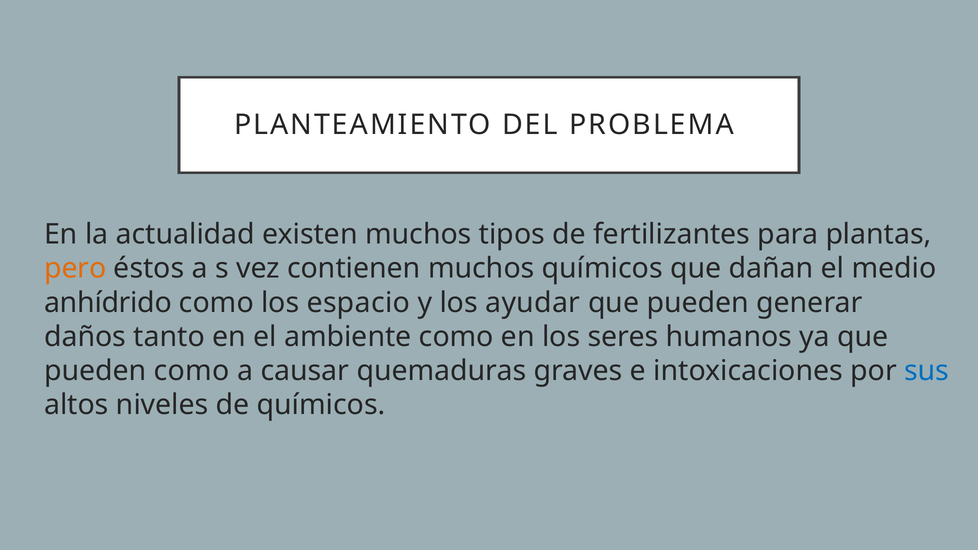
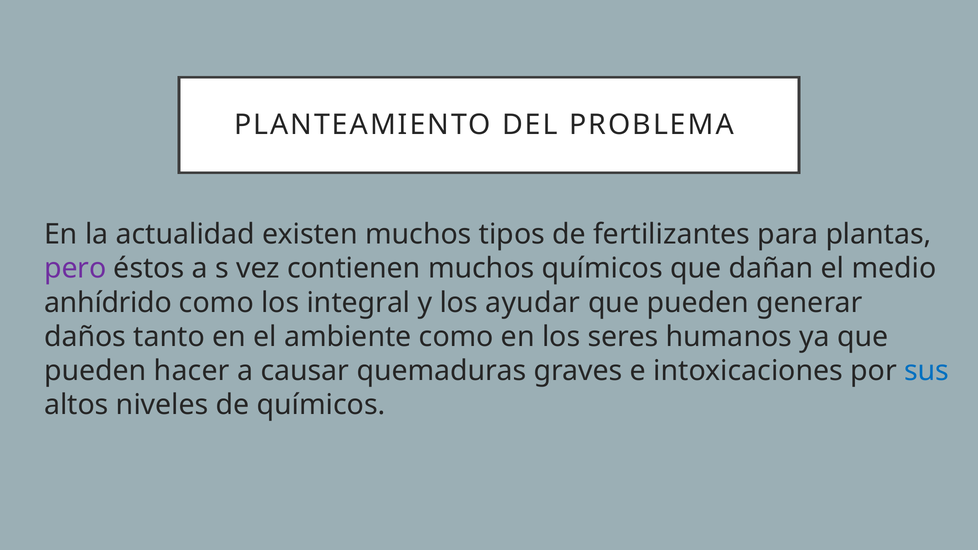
pero colour: orange -> purple
espacio: espacio -> integral
pueden como: como -> hacer
